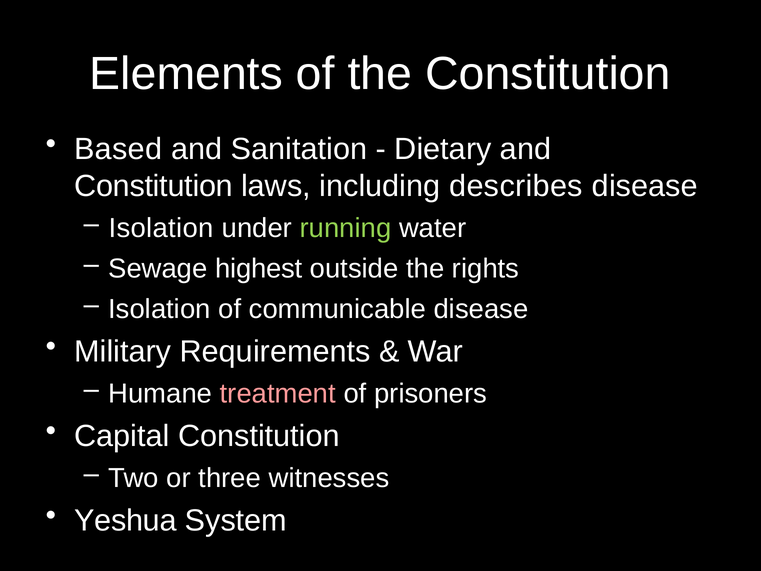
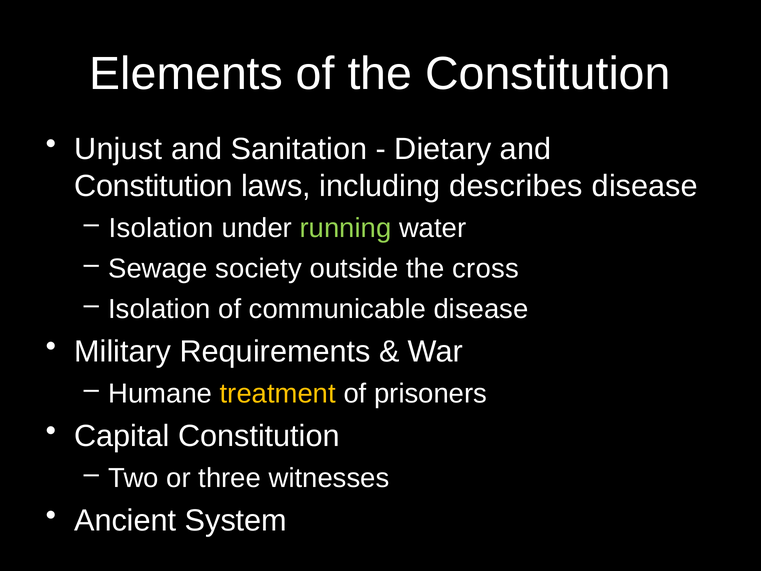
Based: Based -> Unjust
highest: highest -> society
rights: rights -> cross
treatment colour: pink -> yellow
Yeshua: Yeshua -> Ancient
